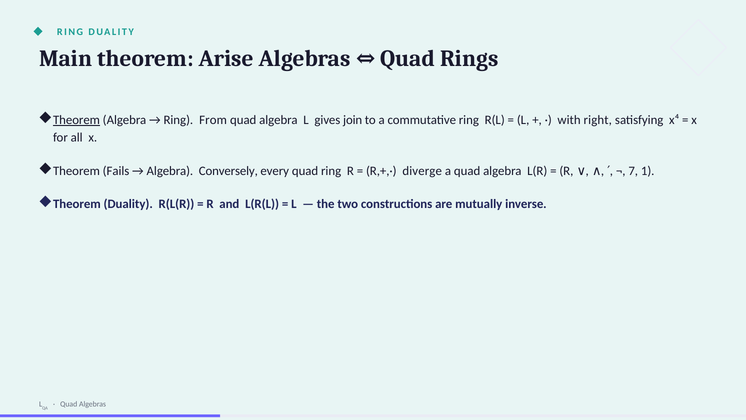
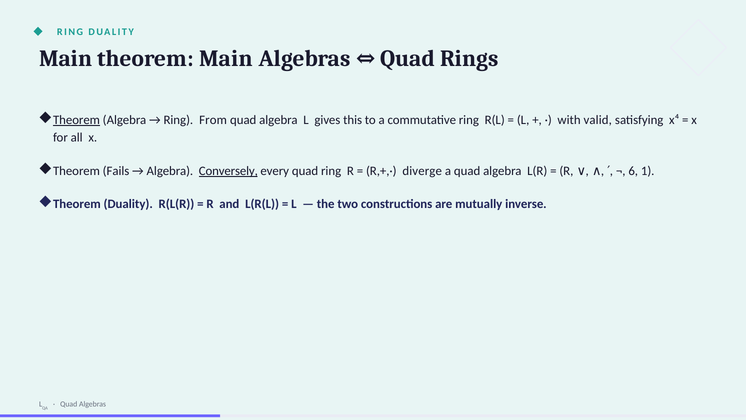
theorem Arise: Arise -> Main
join: join -> this
right: right -> valid
Conversely underline: none -> present
7: 7 -> 6
